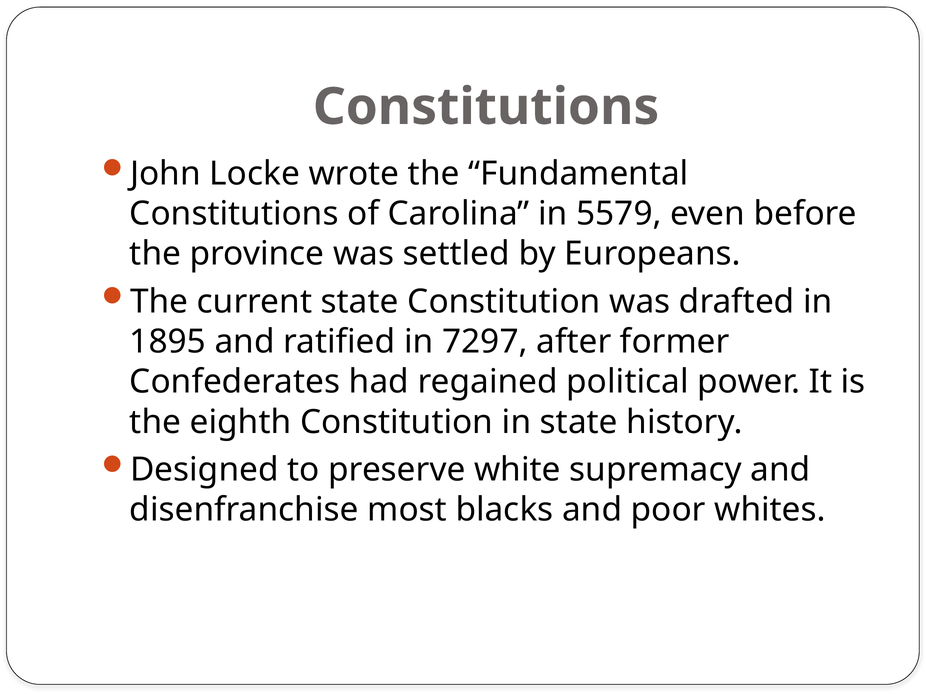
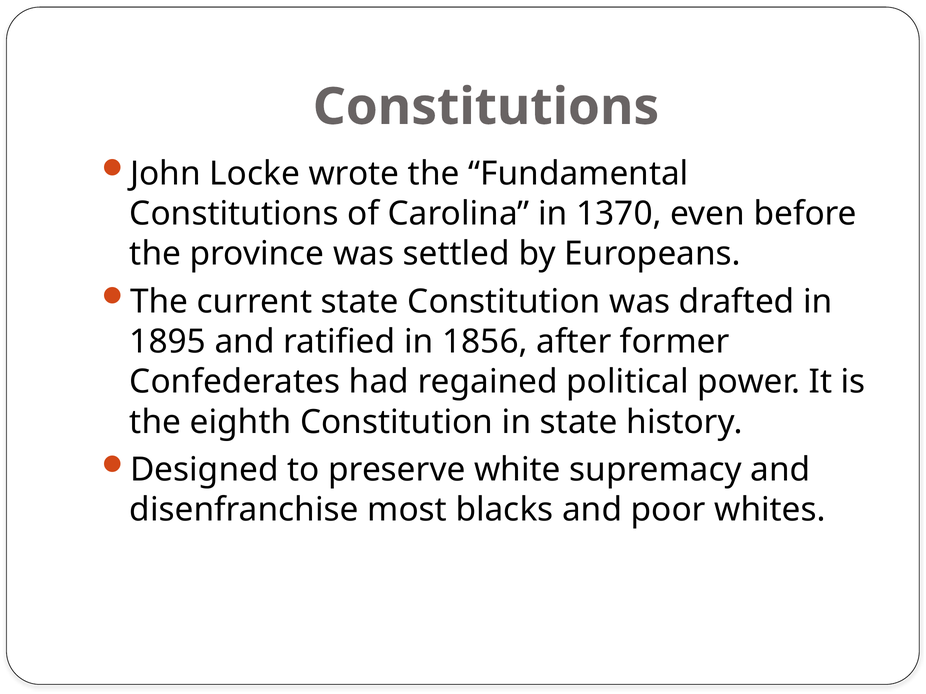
5579: 5579 -> 1370
7297: 7297 -> 1856
